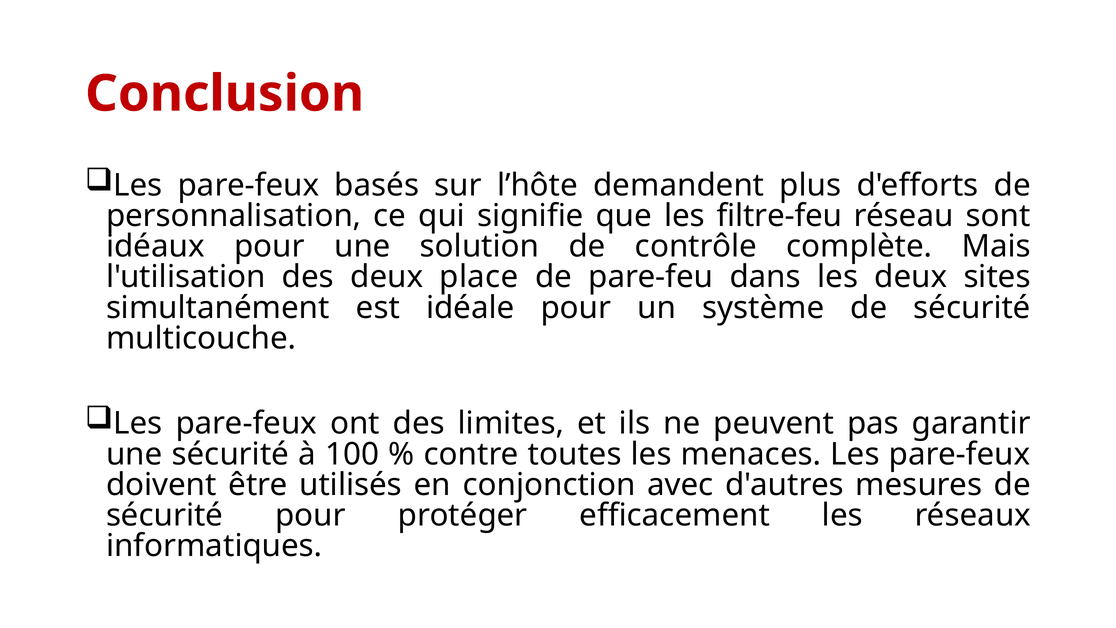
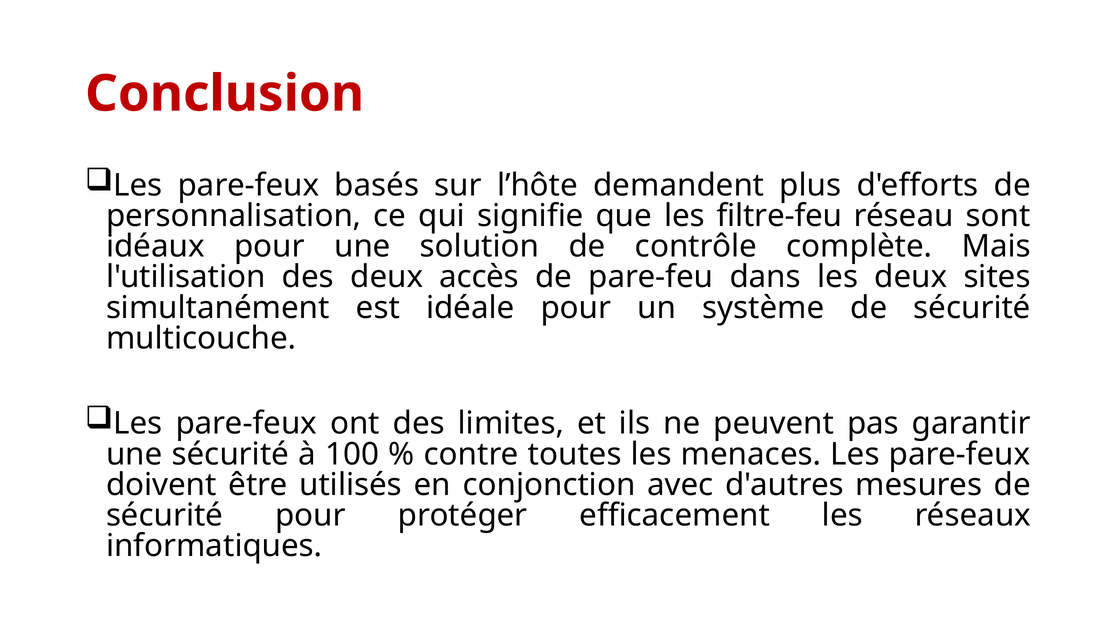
place: place -> accès
